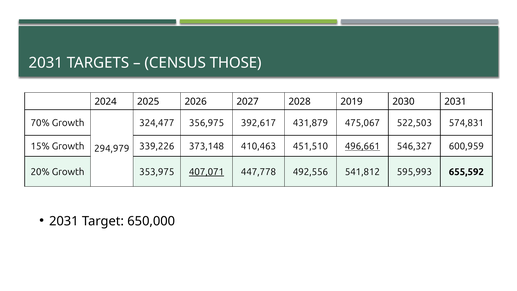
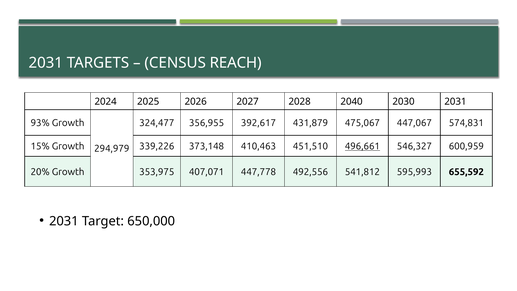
THOSE: THOSE -> REACH
2019: 2019 -> 2040
70%: 70% -> 93%
356,975: 356,975 -> 356,955
522,503: 522,503 -> 447,067
407,071 underline: present -> none
